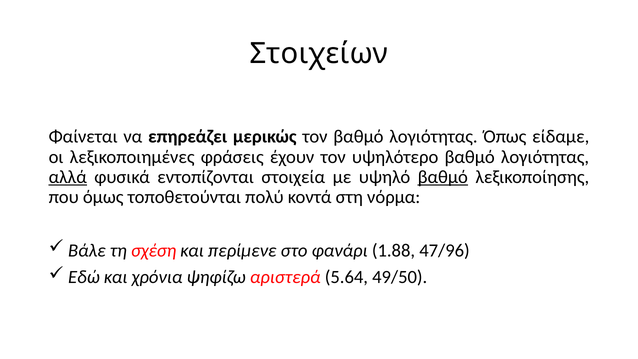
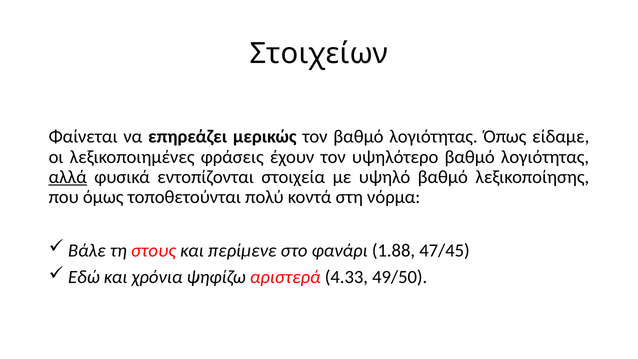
βαθμό at (443, 177) underline: present -> none
σχέση: σχέση -> στους
47/96: 47/96 -> 47/45
5.64: 5.64 -> 4.33
